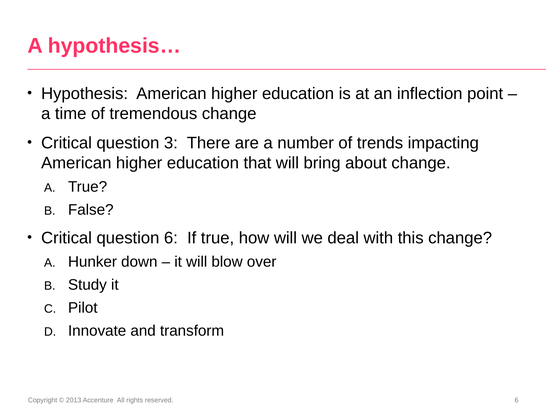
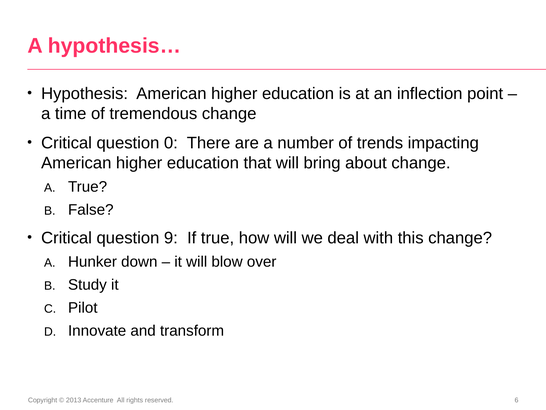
3: 3 -> 0
question 6: 6 -> 9
